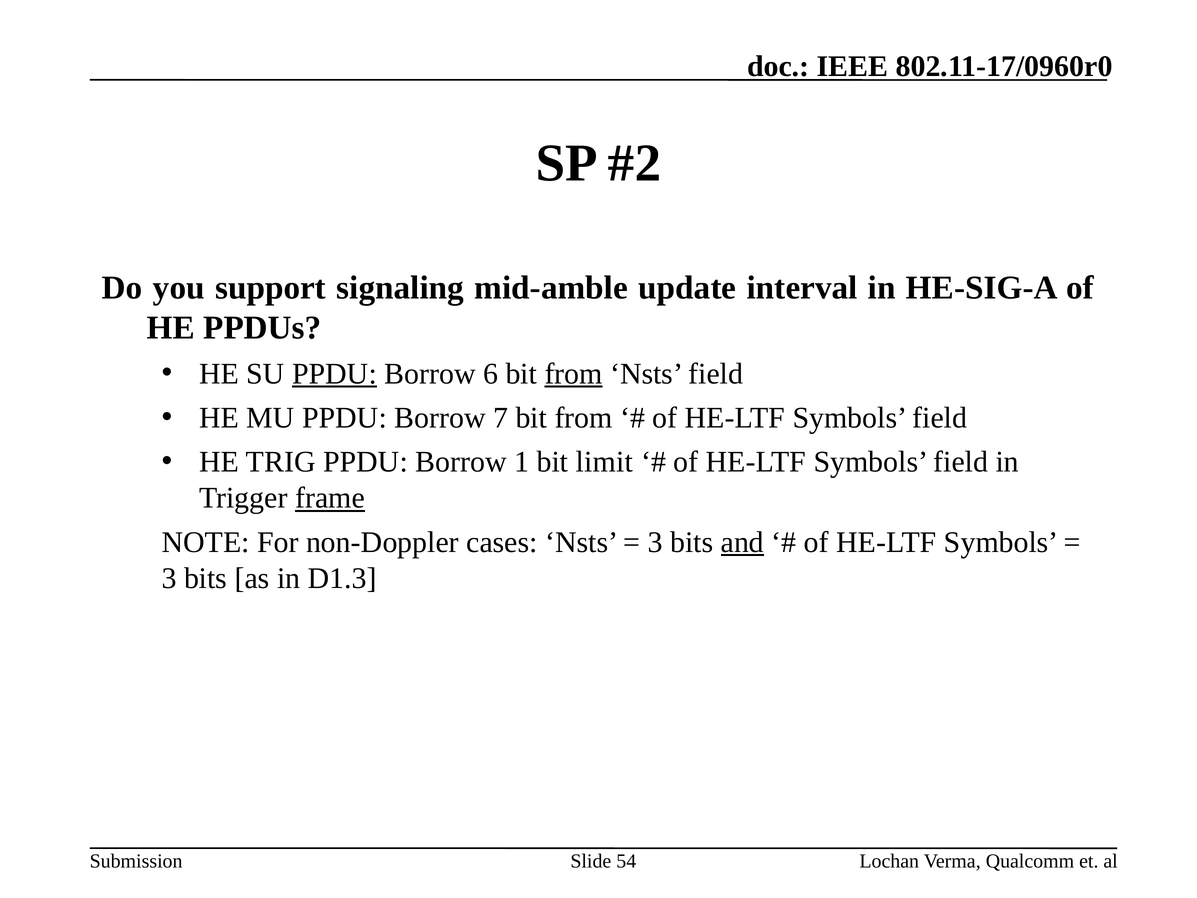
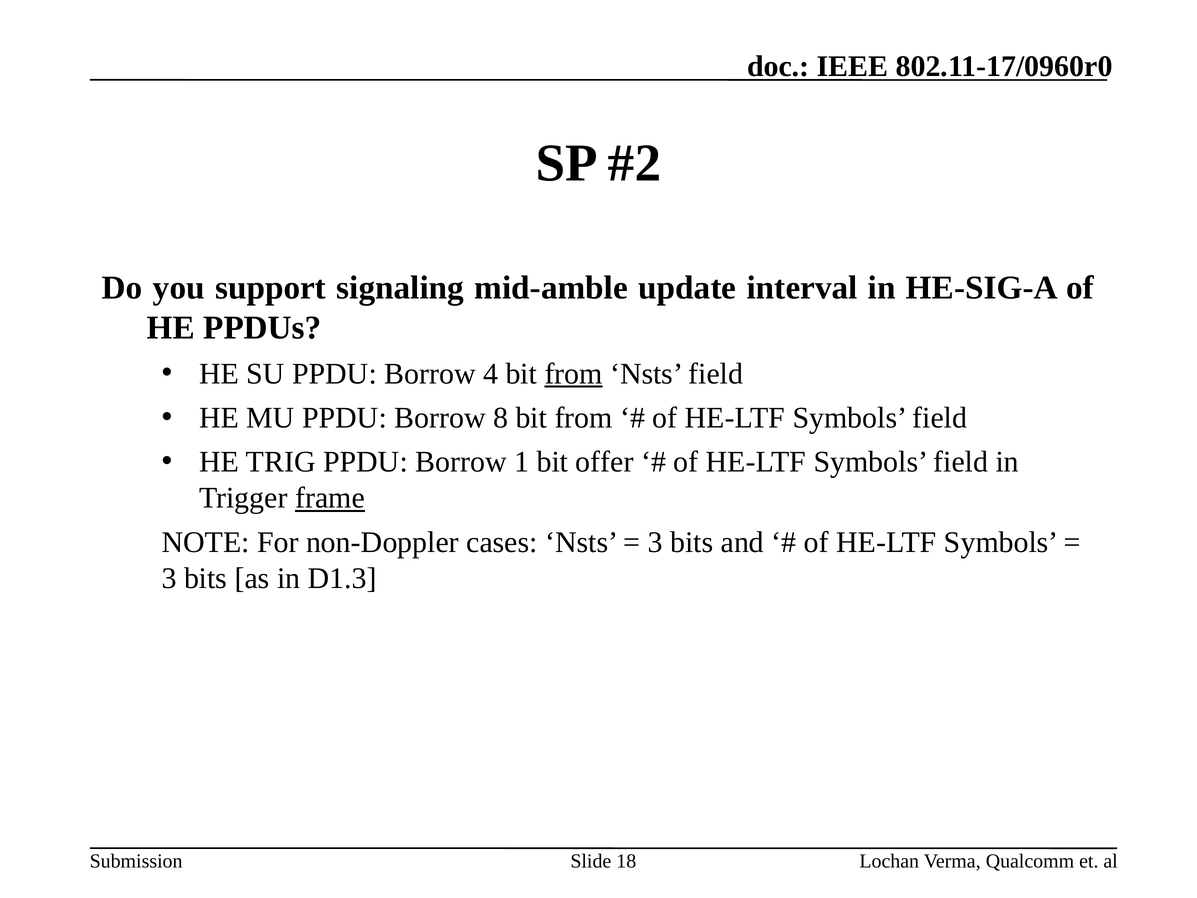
PPDU at (334, 374) underline: present -> none
6: 6 -> 4
7: 7 -> 8
limit: limit -> offer
and underline: present -> none
54: 54 -> 18
